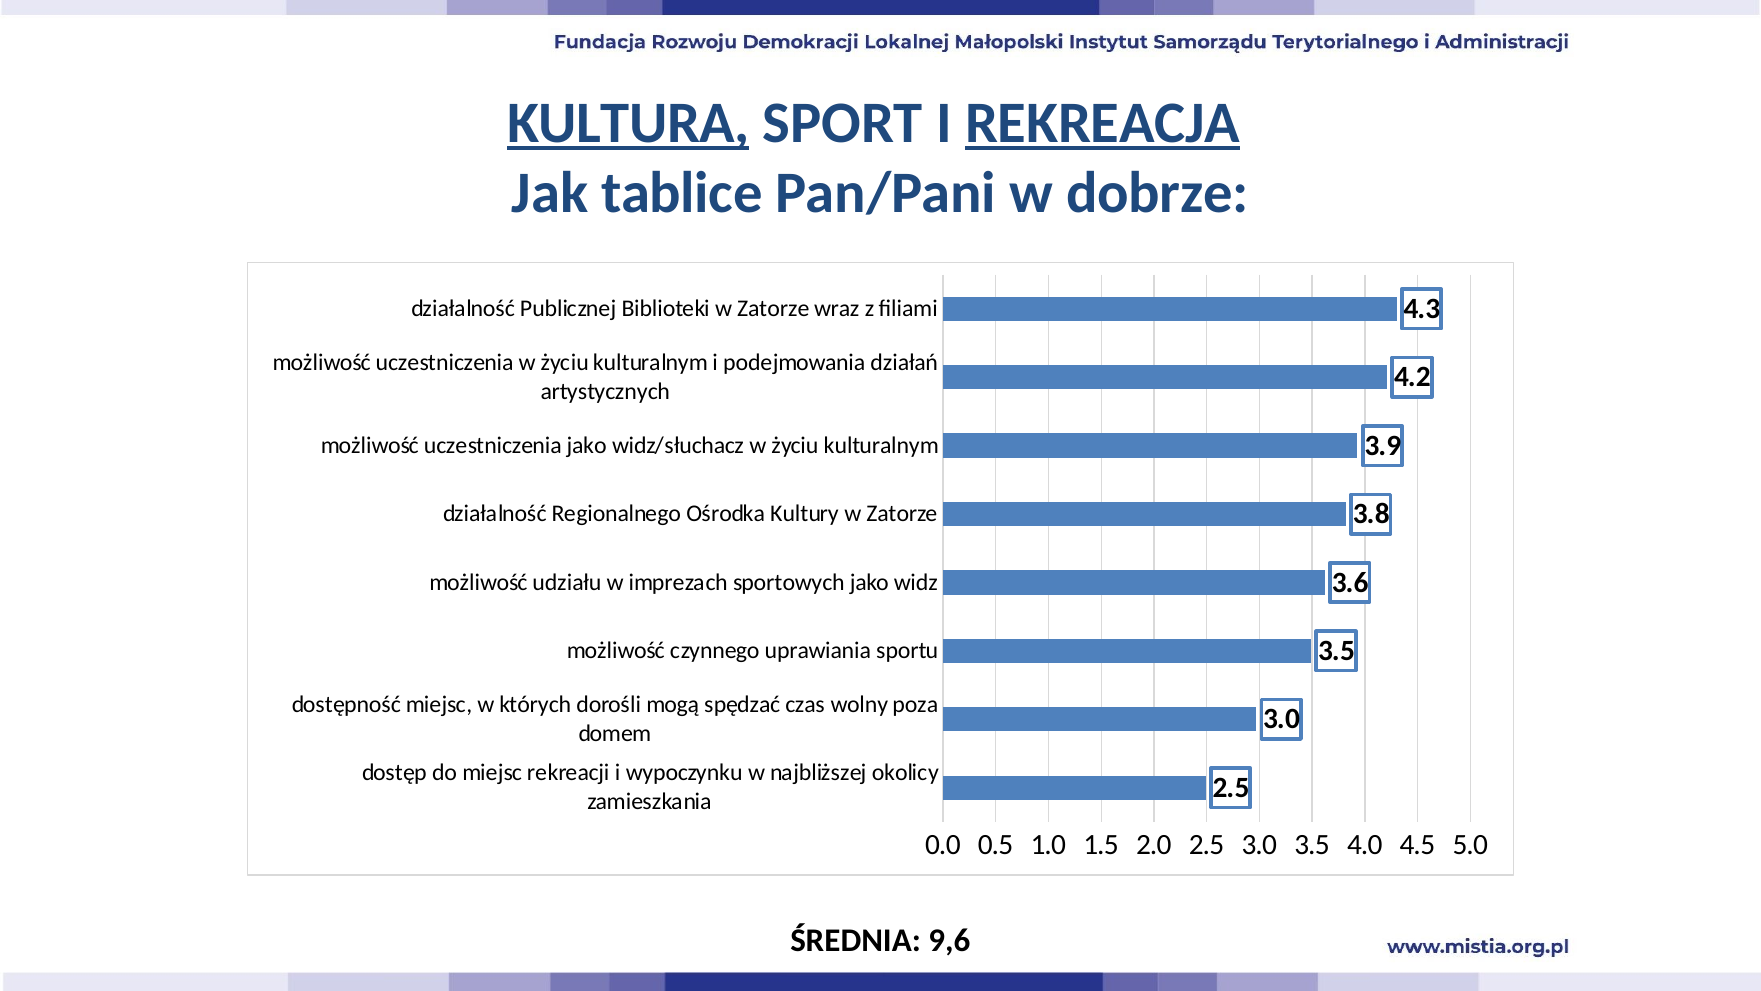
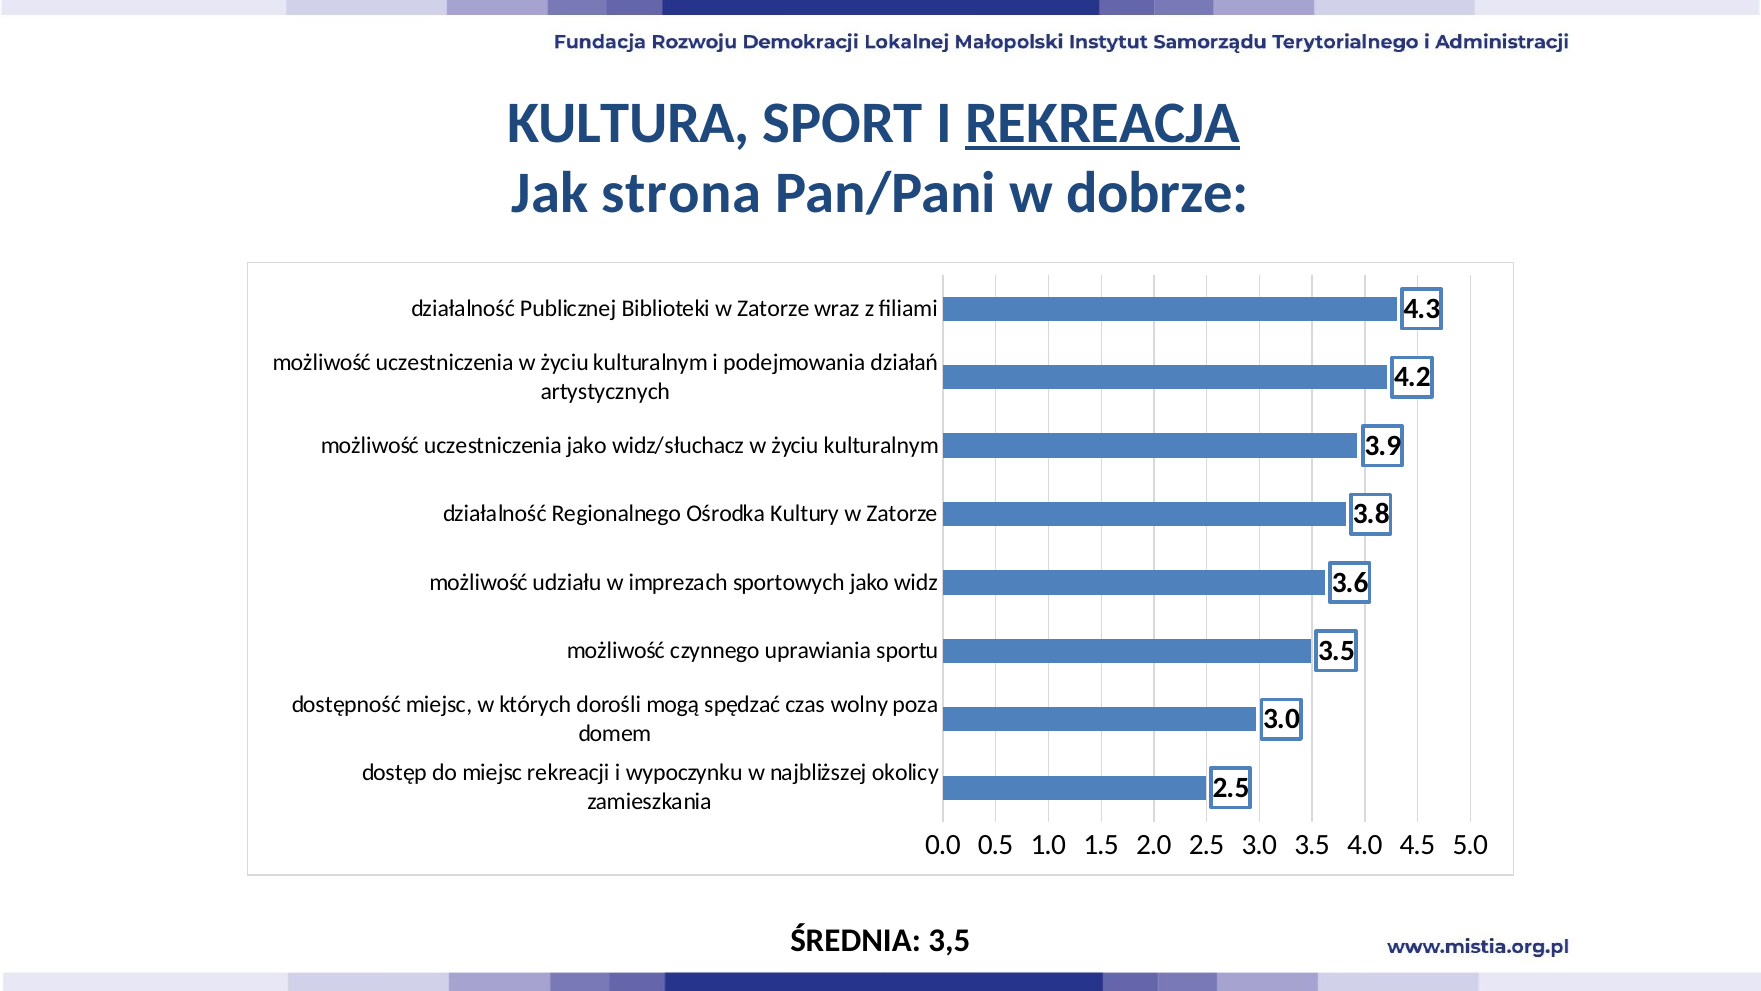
KULTURA underline: present -> none
tablice: tablice -> strona
9,6: 9,6 -> 3,5
